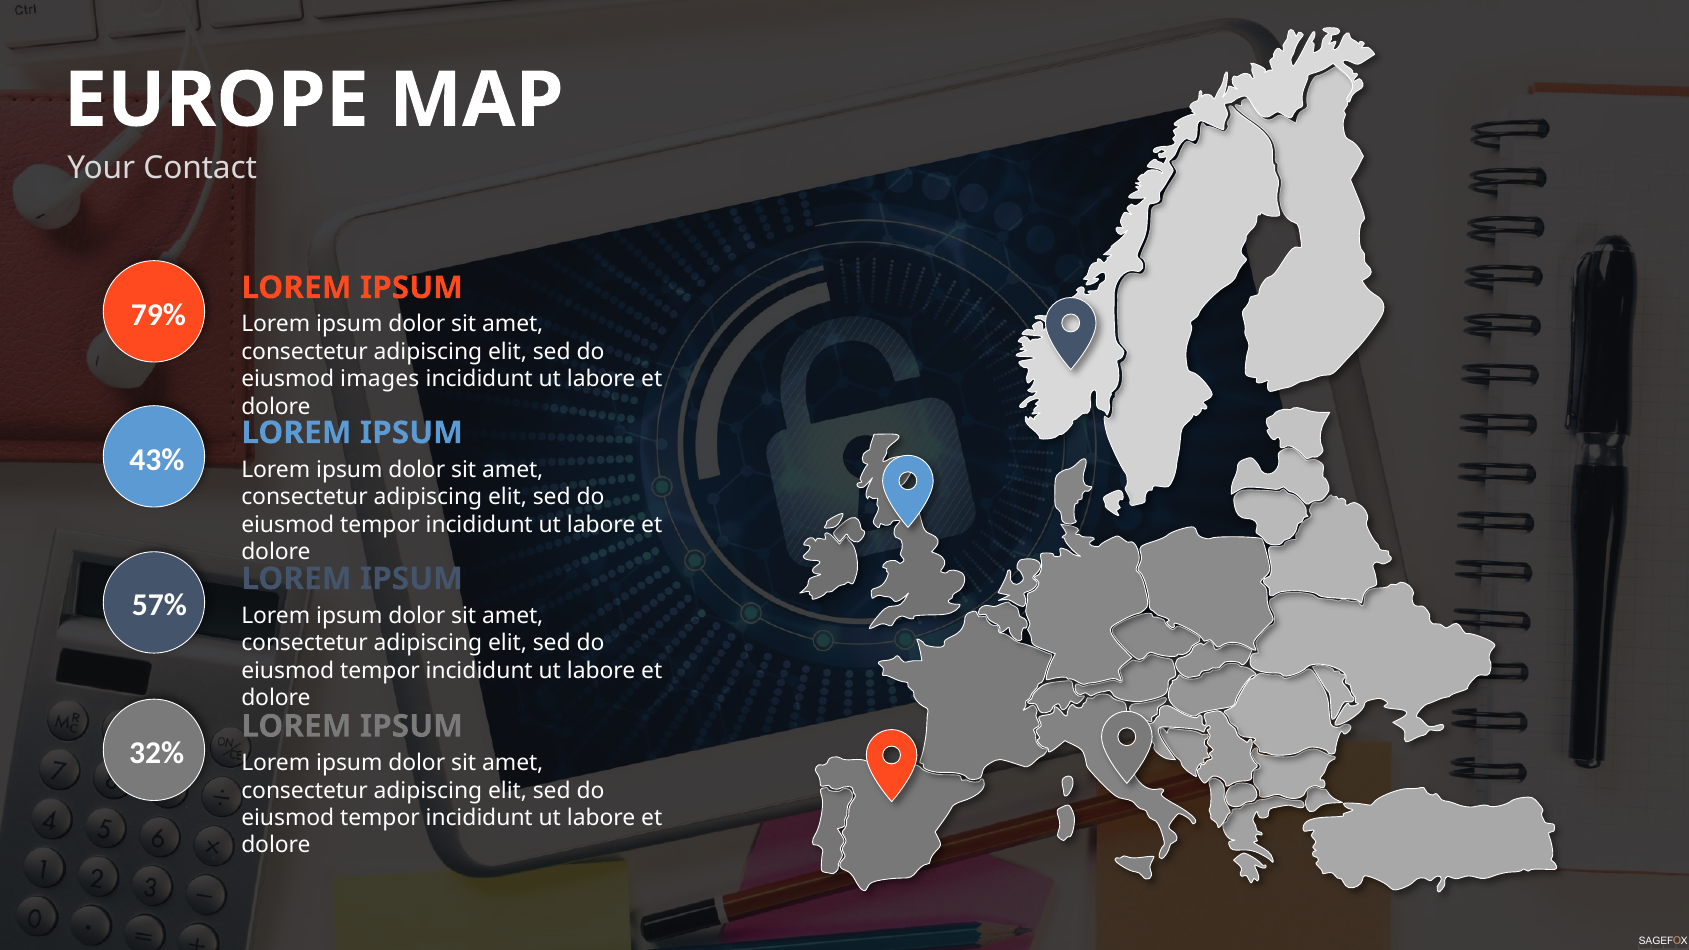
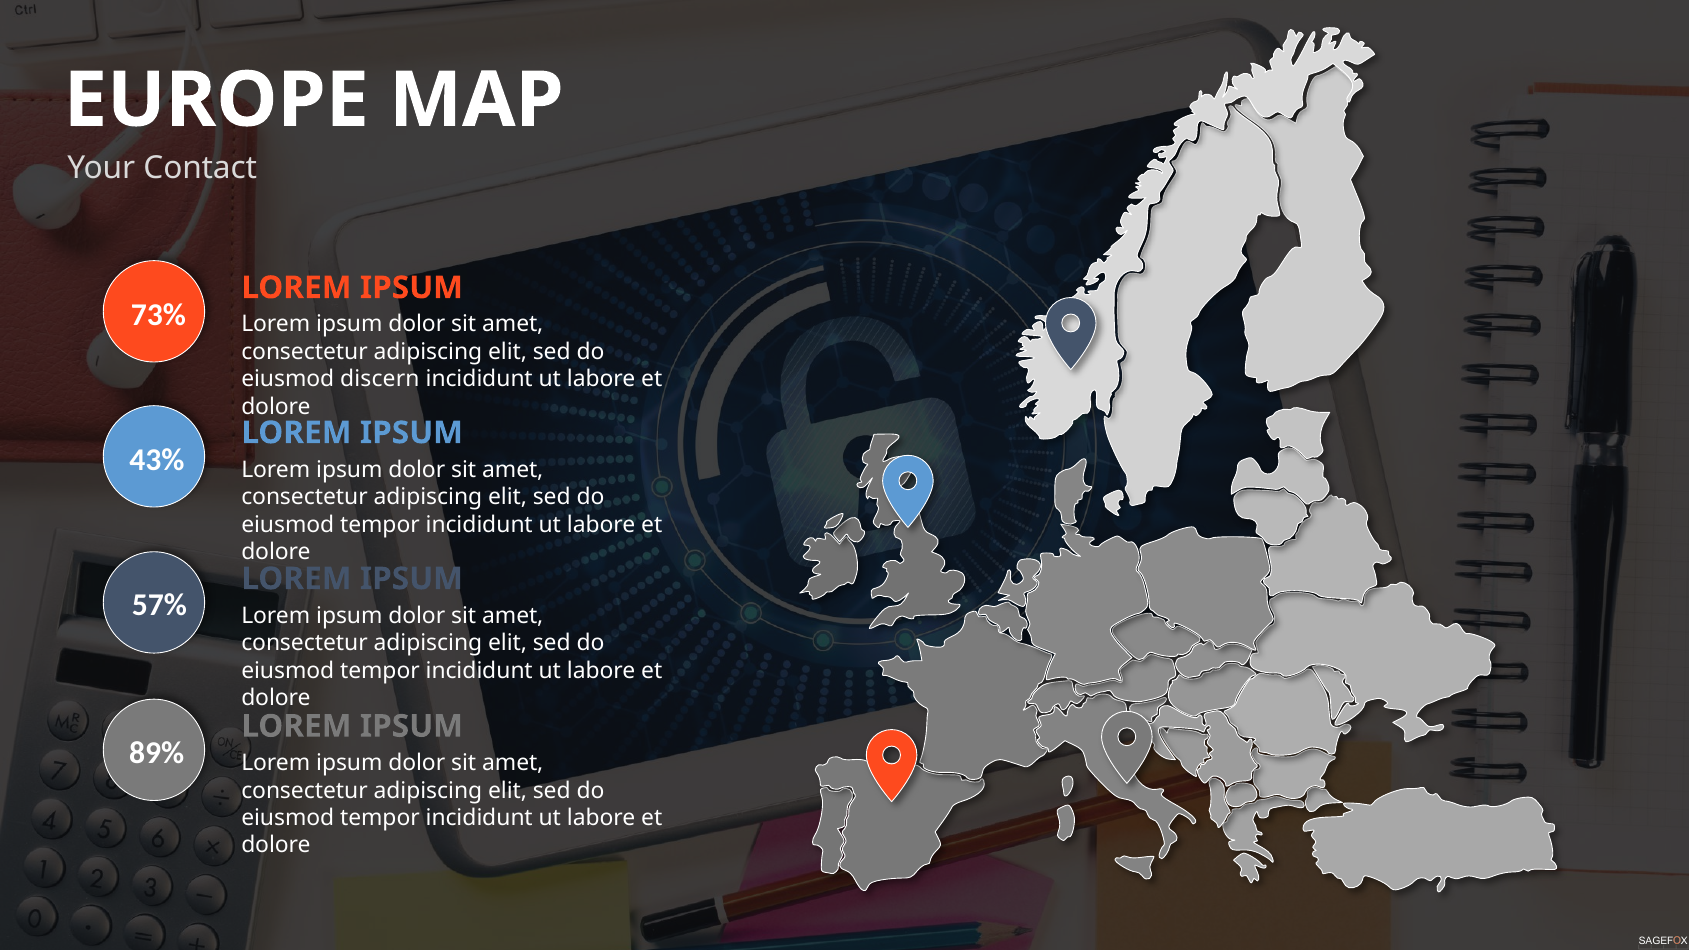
79%: 79% -> 73%
images: images -> discern
32%: 32% -> 89%
